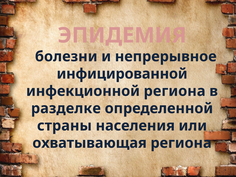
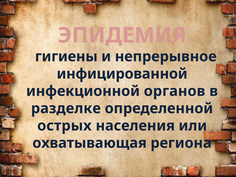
болезни: болезни -> гигиены
инфекционной региона: региона -> органов
страны: страны -> острых
